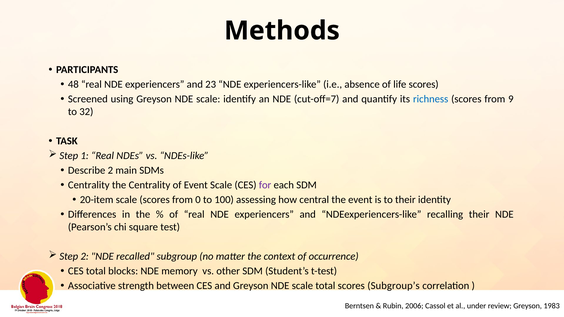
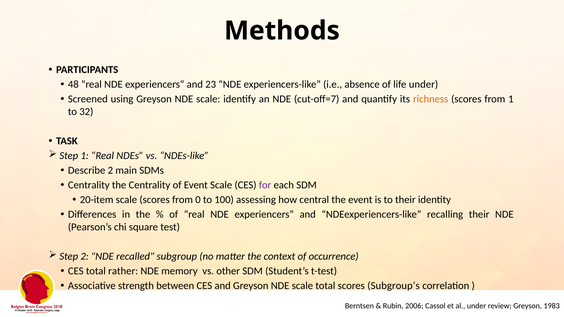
life scores: scores -> under
richness colour: blue -> orange
from 9: 9 -> 1
blocks: blocks -> rather
